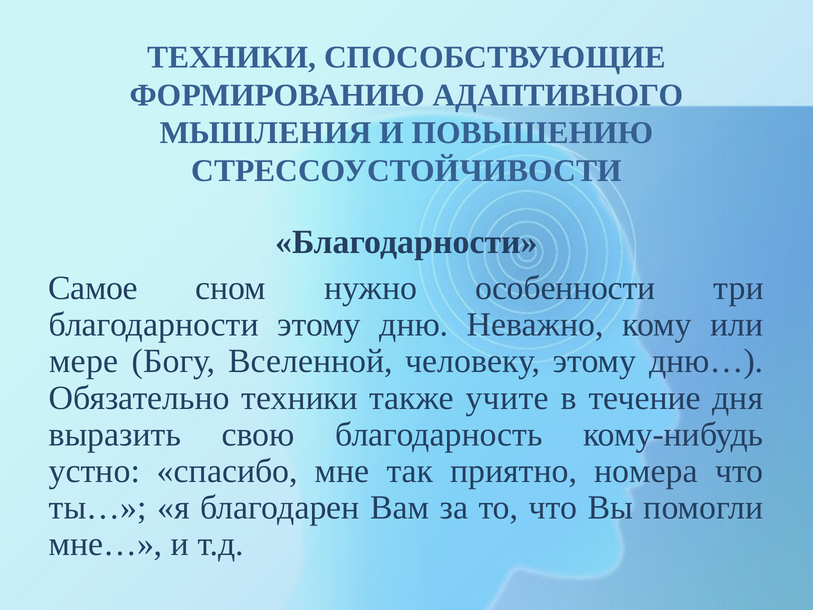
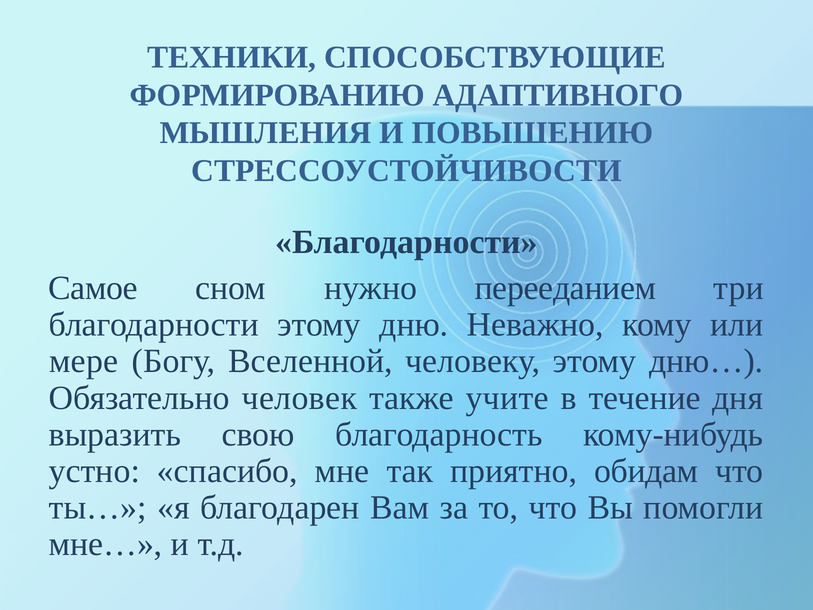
особенности: особенности -> перееданием
Обязательно техники: техники -> человек
номера: номера -> обидам
